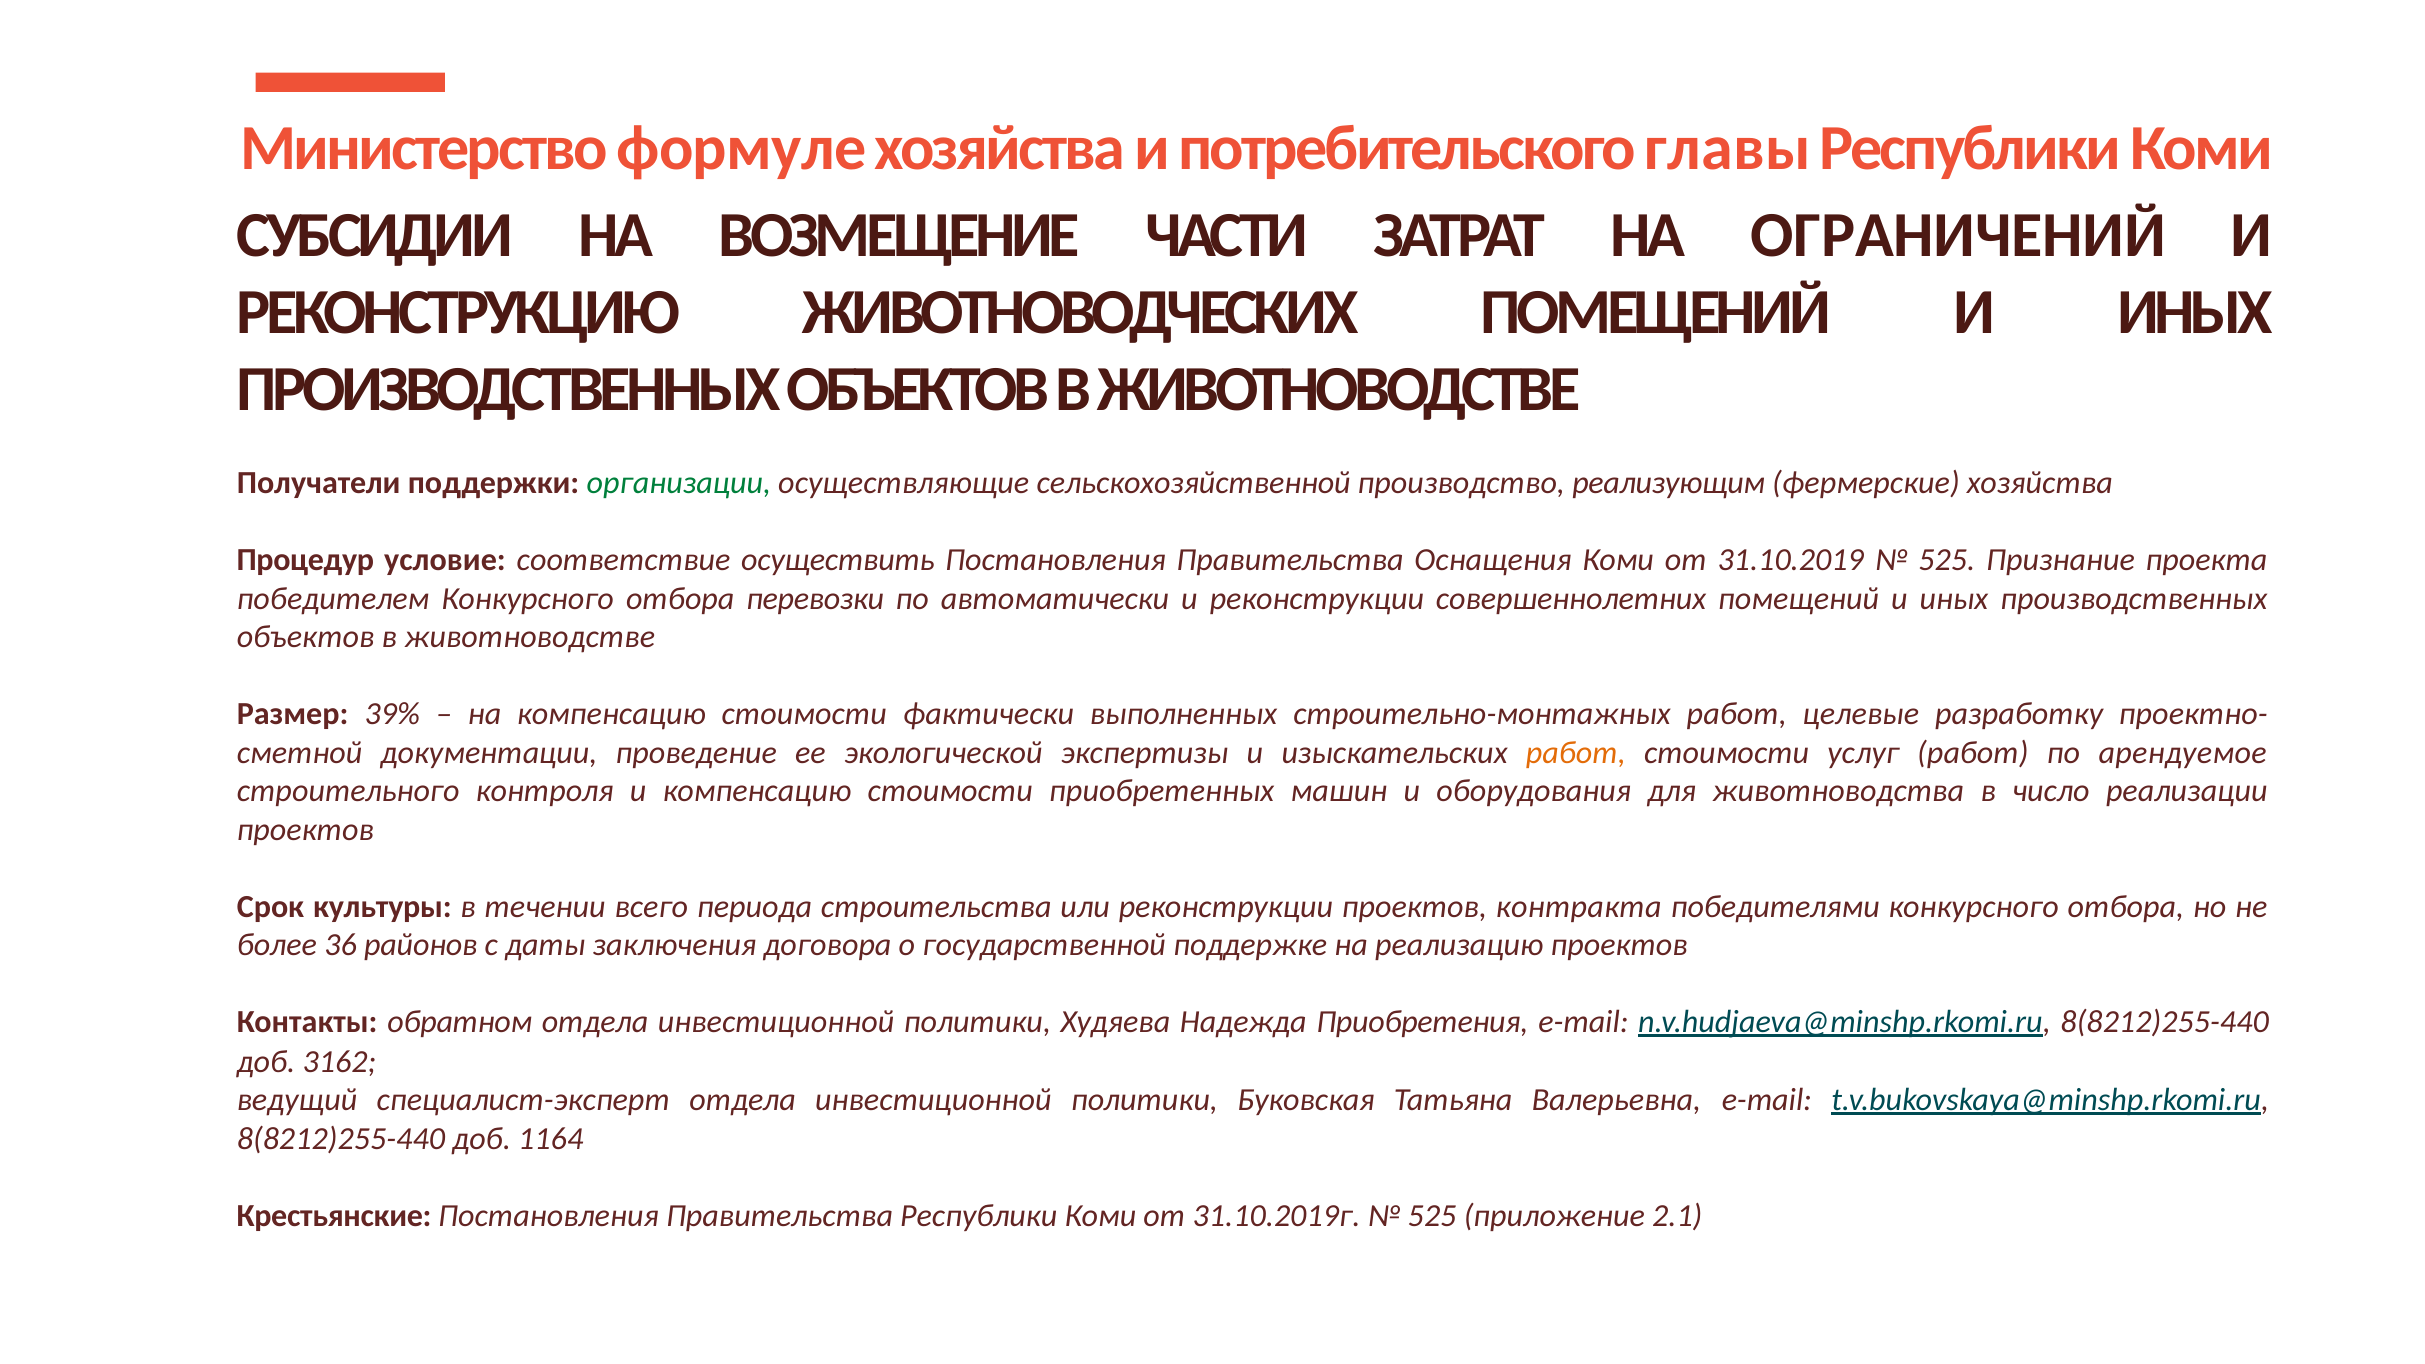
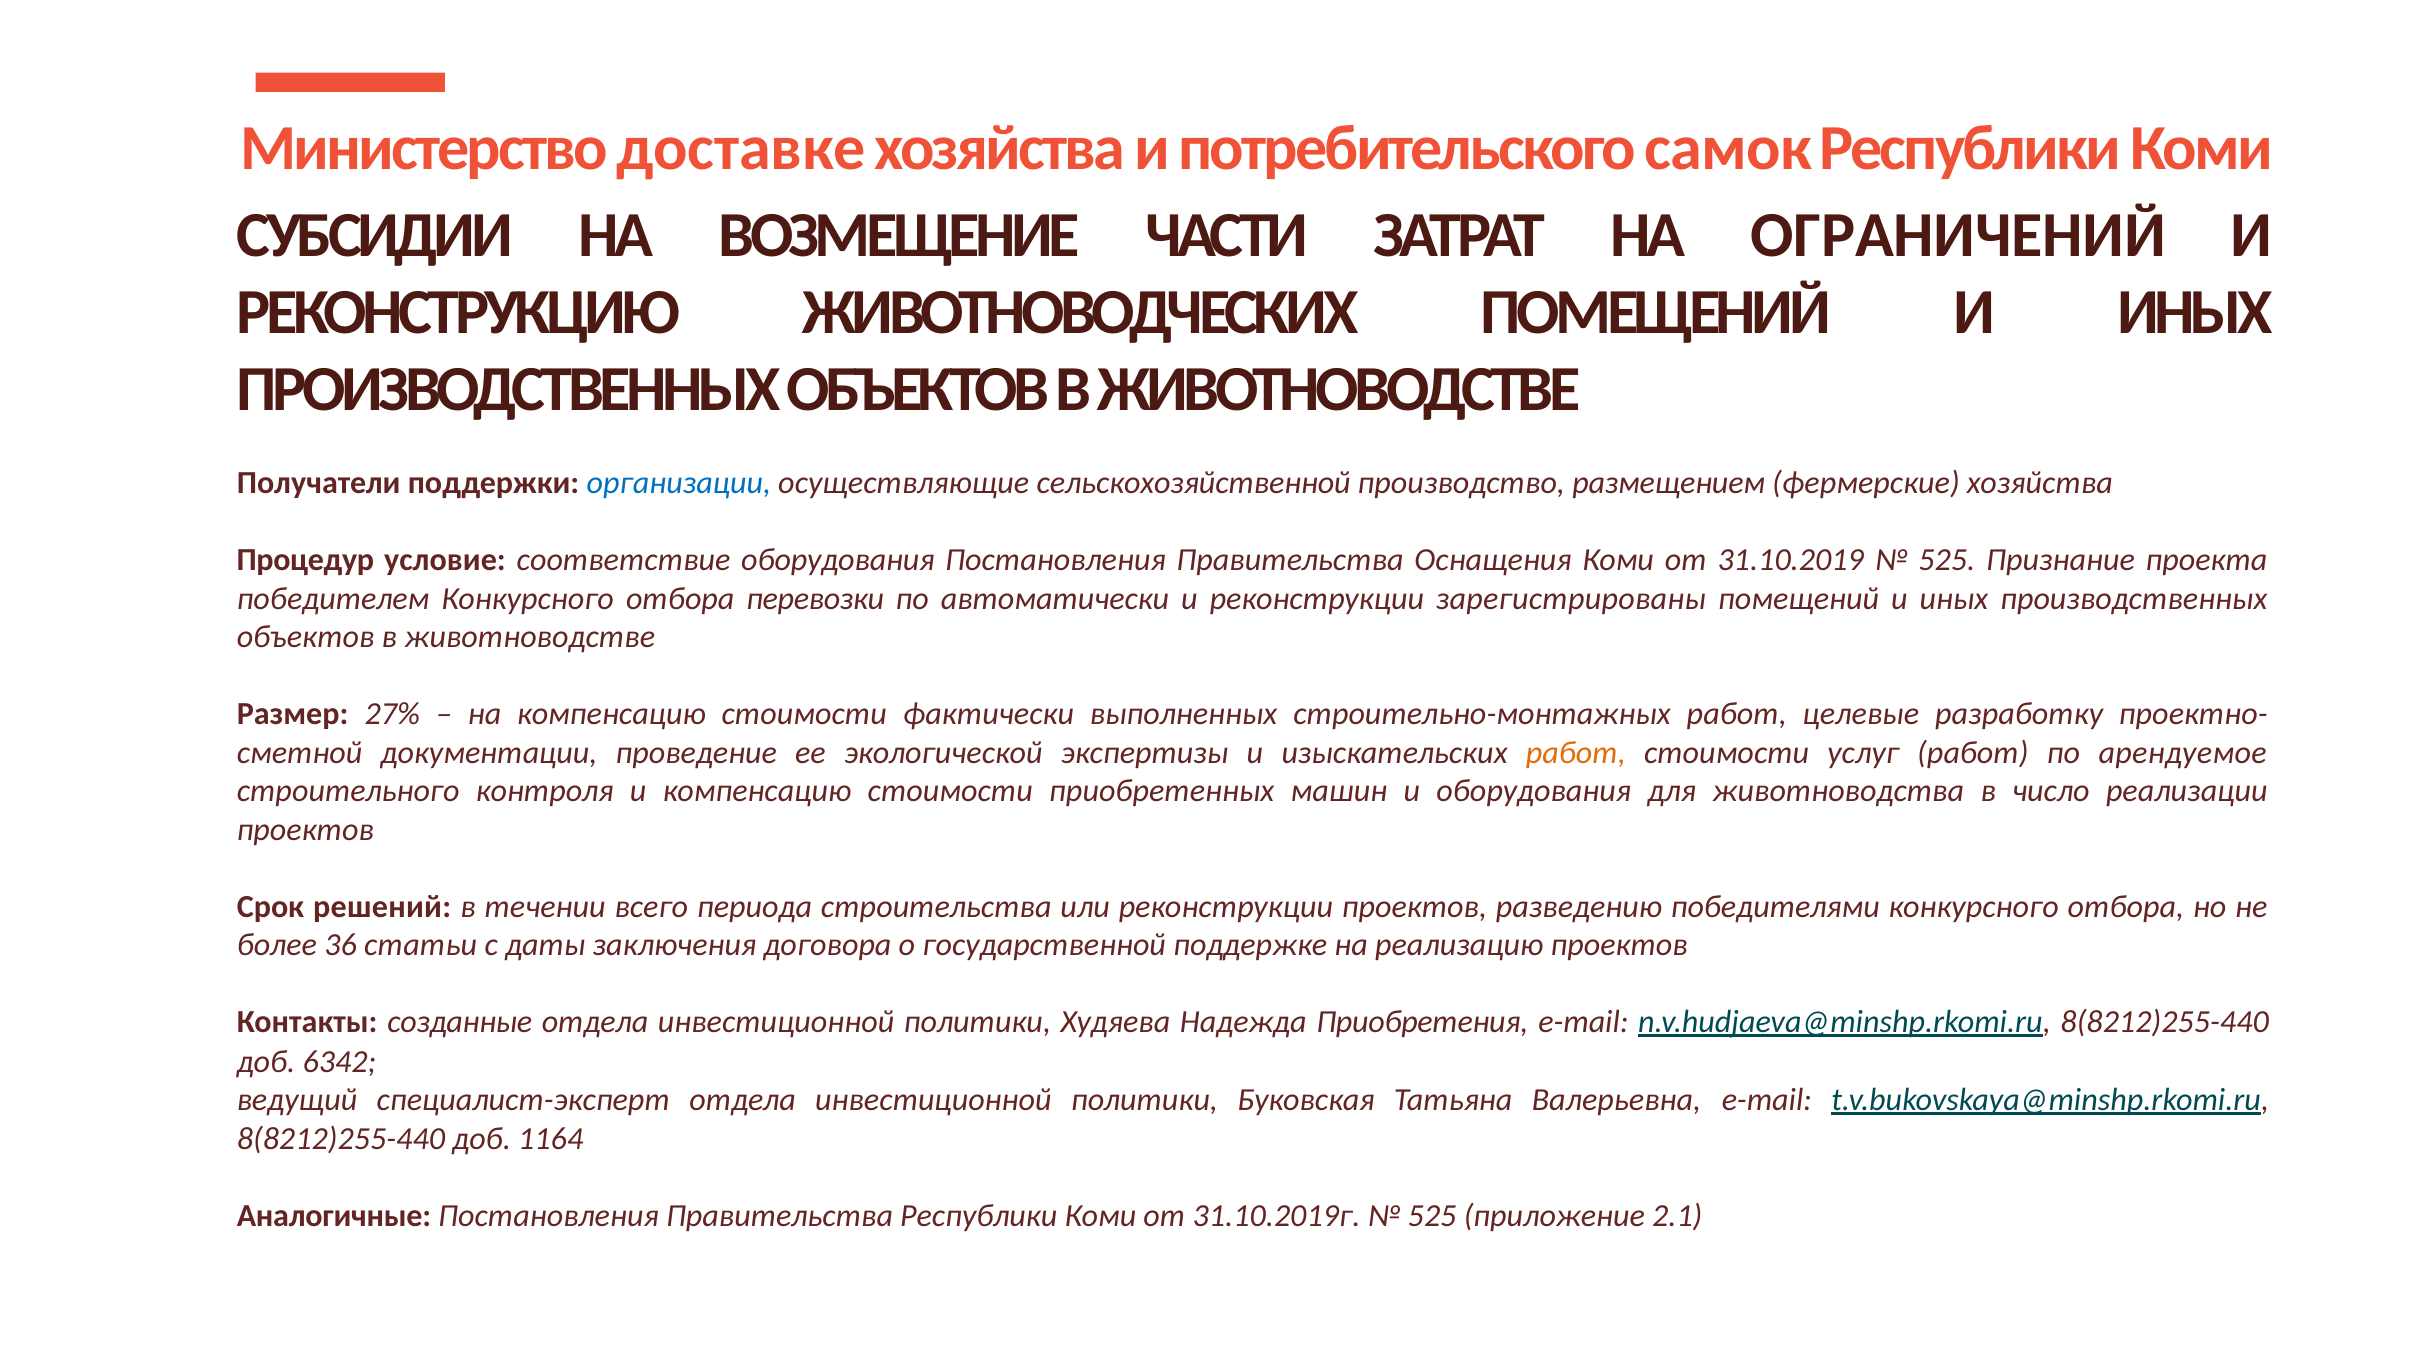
формуле: формуле -> доставке
главы: главы -> самок
организации colour: green -> blue
реализующим: реализующим -> размещением
соответствие осуществить: осуществить -> оборудования
совершеннолетних: совершеннолетних -> зарегистрированы
39%: 39% -> 27%
культуры: культуры -> решений
контракта: контракта -> разведению
районов: районов -> статьи
обратном: обратном -> созданные
3162: 3162 -> 6342
Крестьянские: Крестьянские -> Аналогичные
